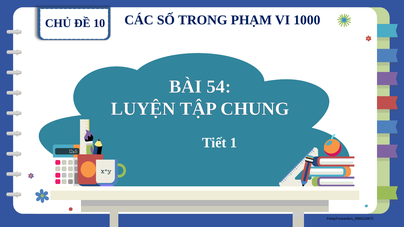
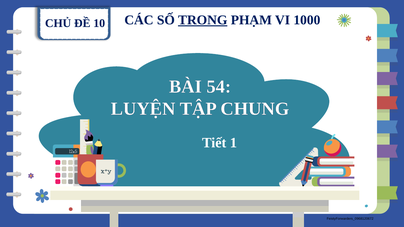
TRONG underline: none -> present
